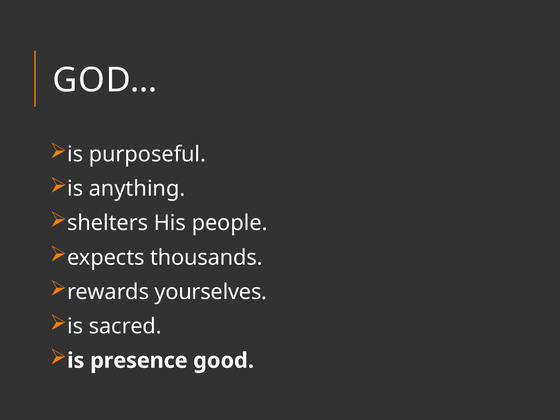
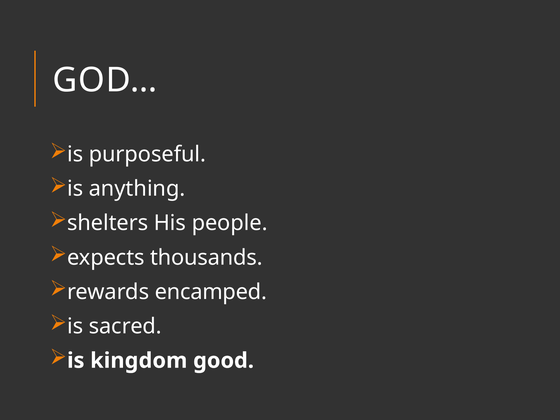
yourselves: yourselves -> encamped
presence: presence -> kingdom
